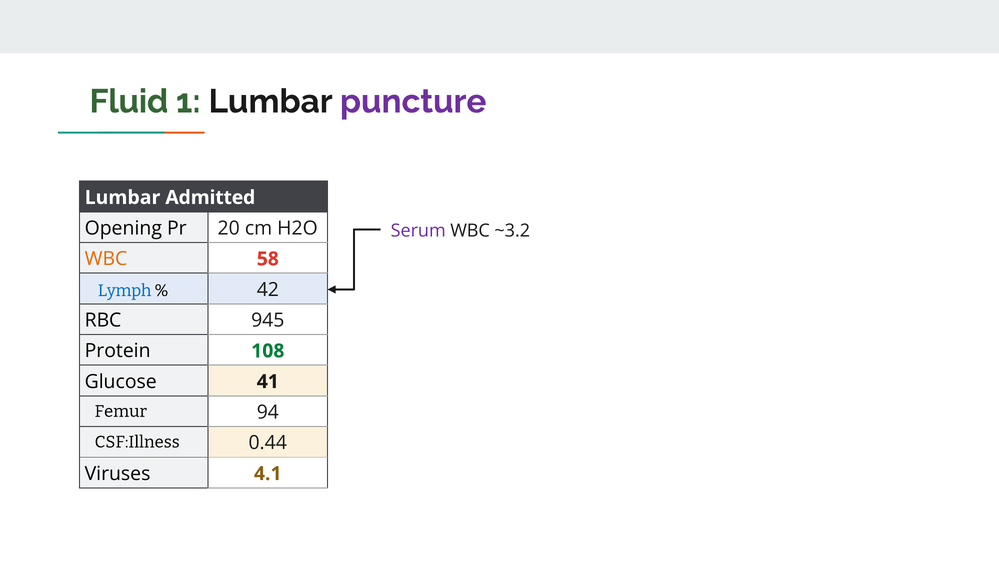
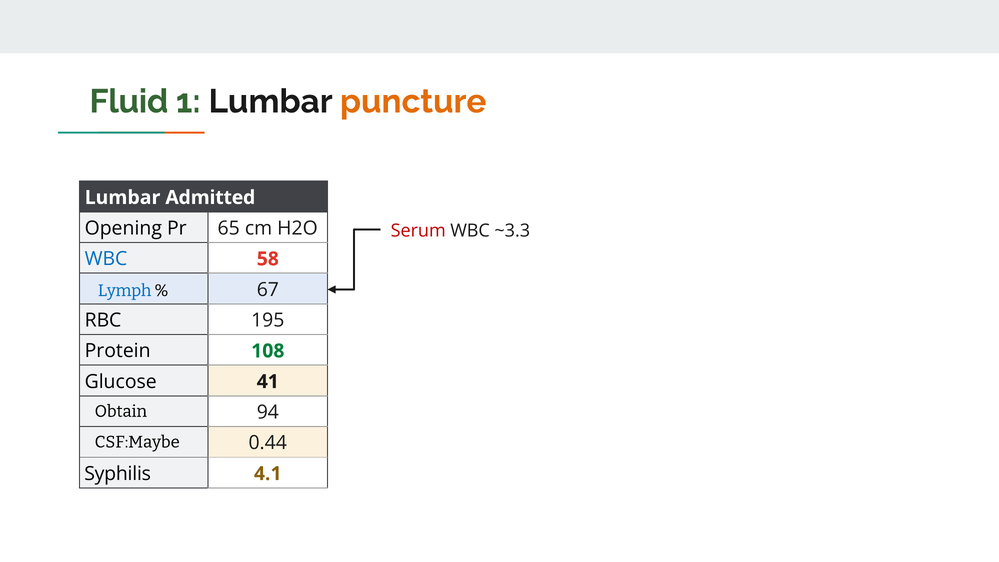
puncture colour: purple -> orange
20: 20 -> 65
Serum colour: purple -> red
~3.2: ~3.2 -> ~3.3
WBC at (106, 259) colour: orange -> blue
42: 42 -> 67
945: 945 -> 195
Femur: Femur -> Obtain
CSF:Illness: CSF:Illness -> CSF:Maybe
Viruses: Viruses -> Syphilis
